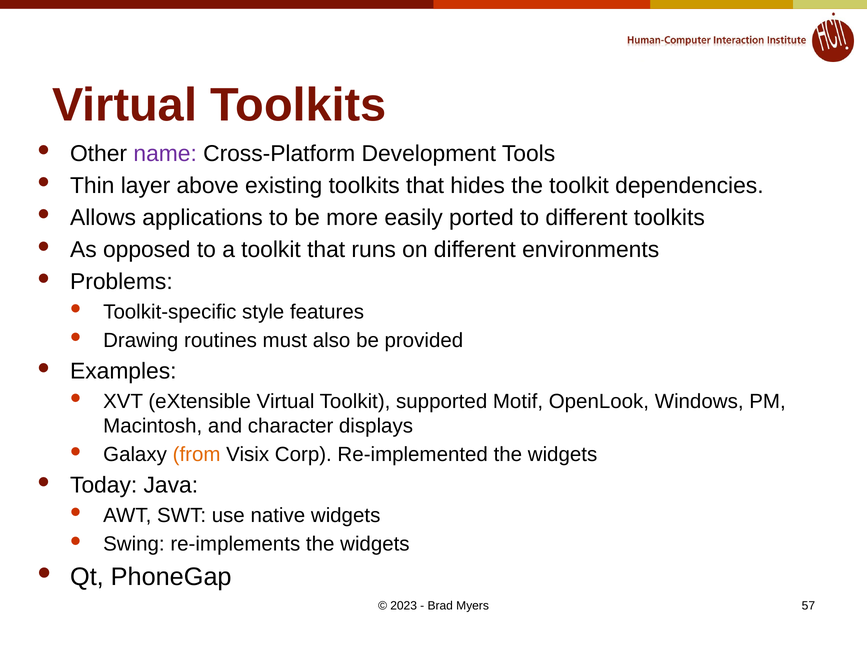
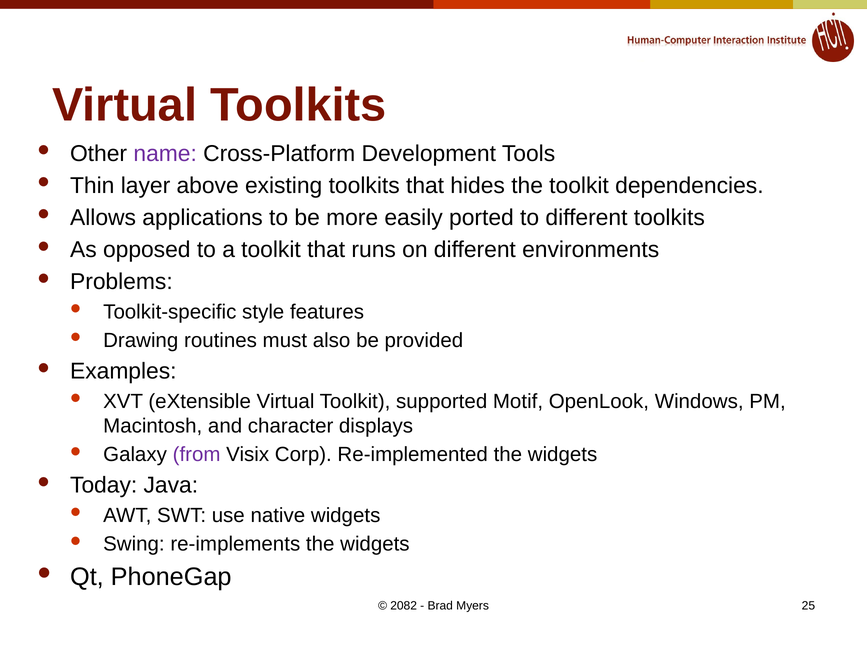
from colour: orange -> purple
2023: 2023 -> 2082
57: 57 -> 25
